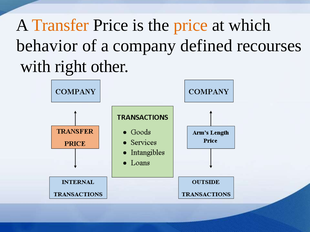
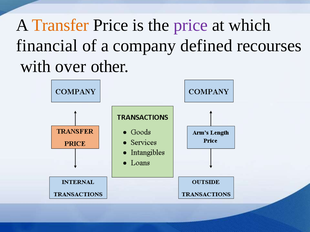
price at (191, 25) colour: orange -> purple
behavior: behavior -> financial
right: right -> over
